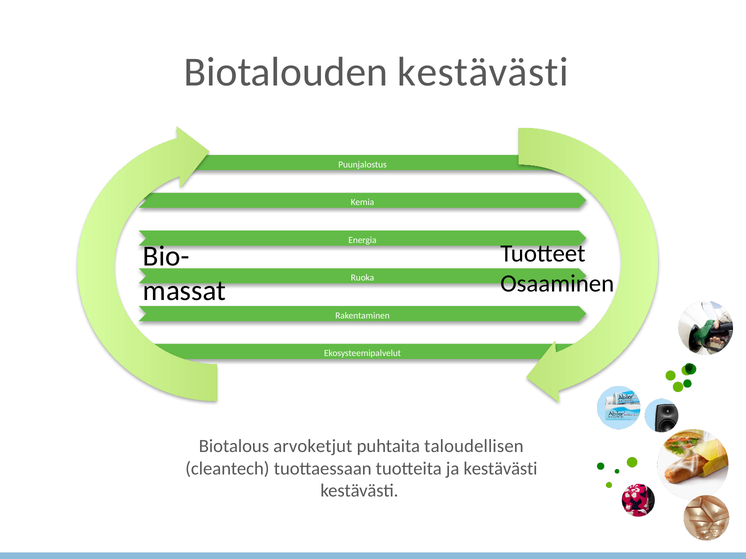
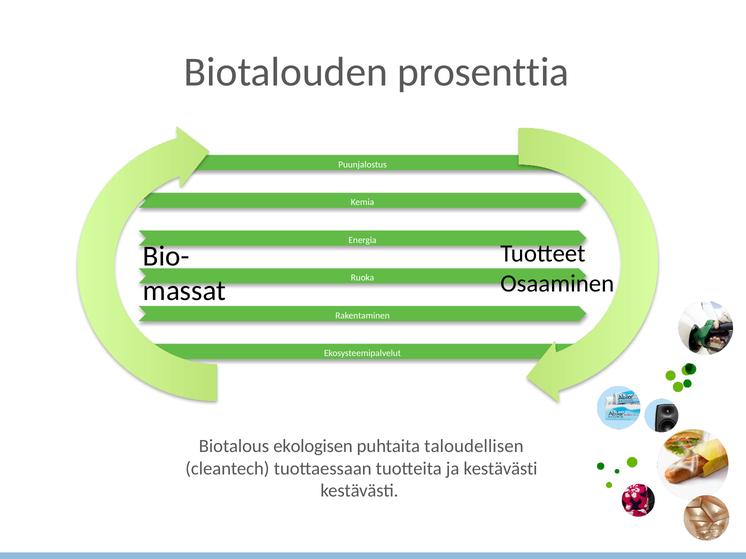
Biotalouden kestävästi: kestävästi -> prosenttia
arvoketjut: arvoketjut -> ekologisen
